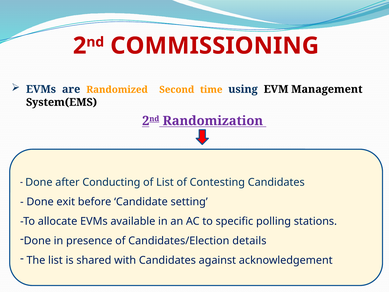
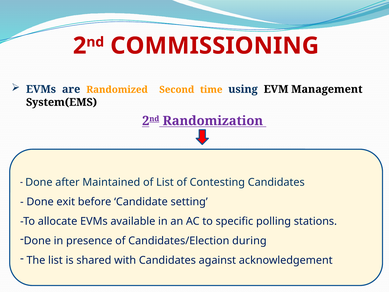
Conducting: Conducting -> Maintained
details: details -> during
